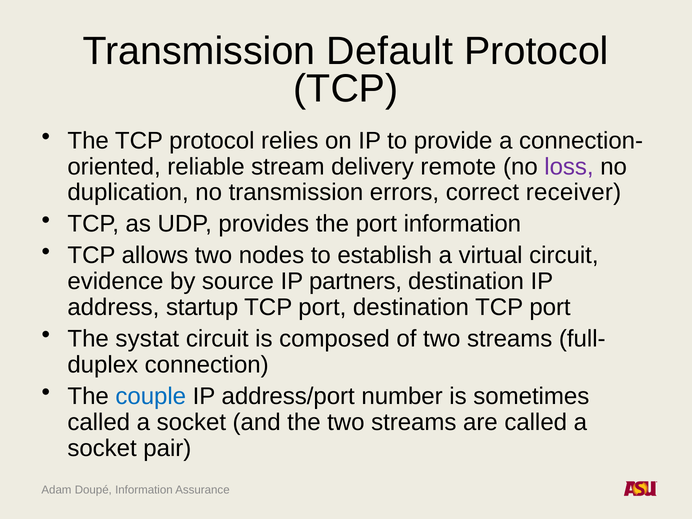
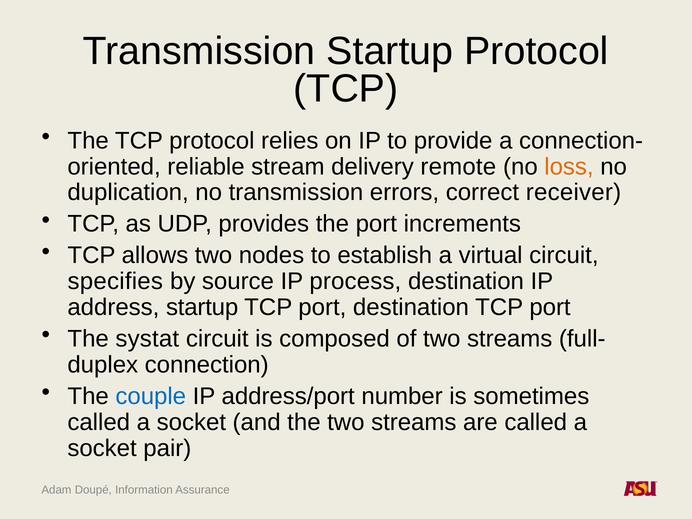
Transmission Default: Default -> Startup
loss colour: purple -> orange
port information: information -> increments
evidence: evidence -> specifies
partners: partners -> process
